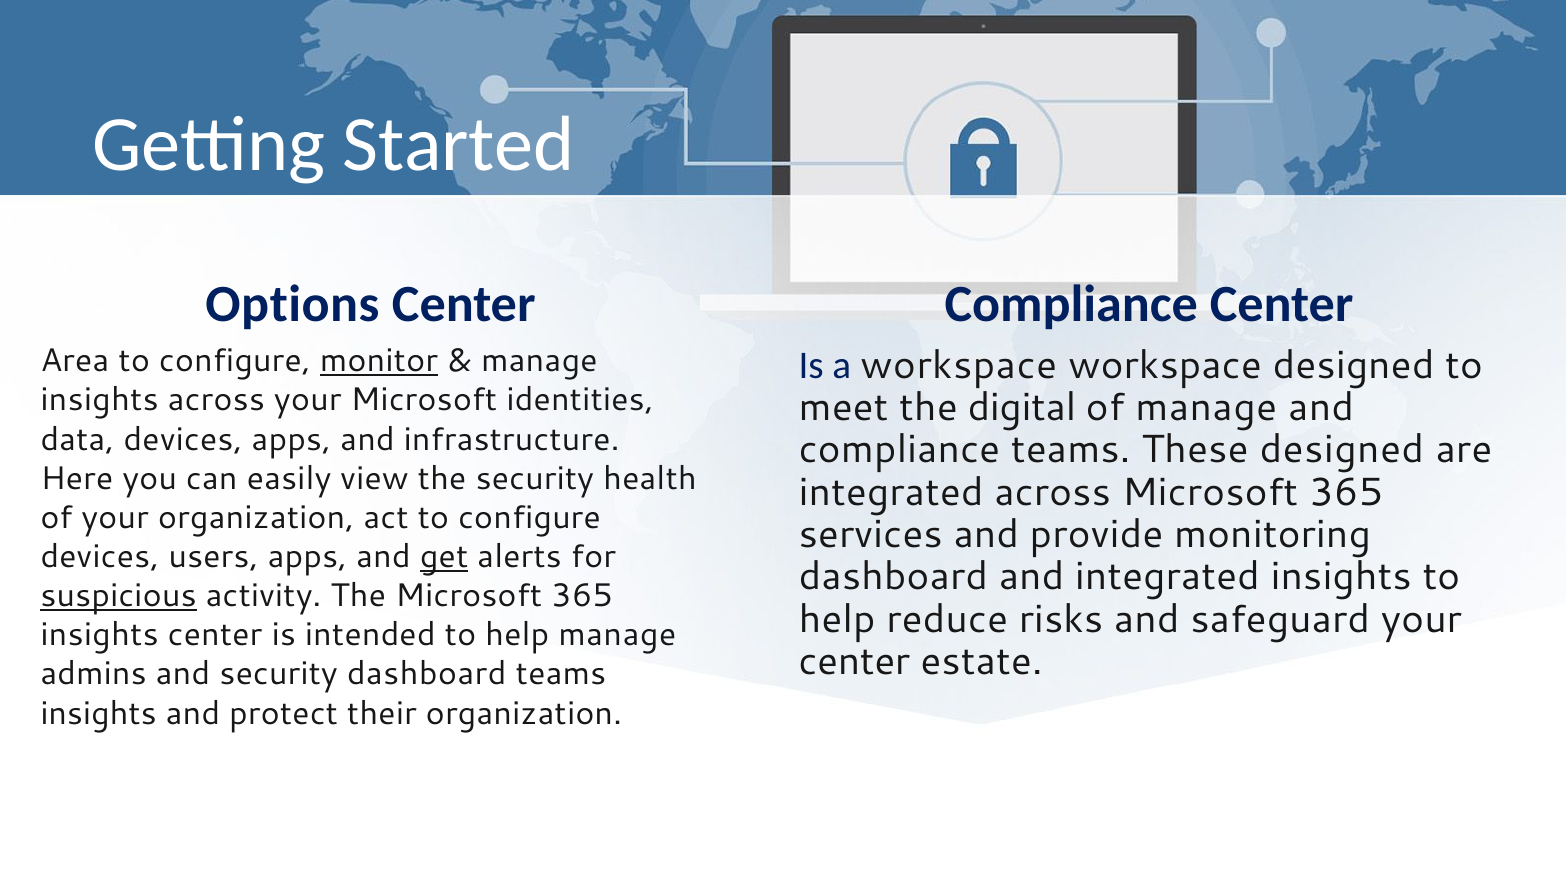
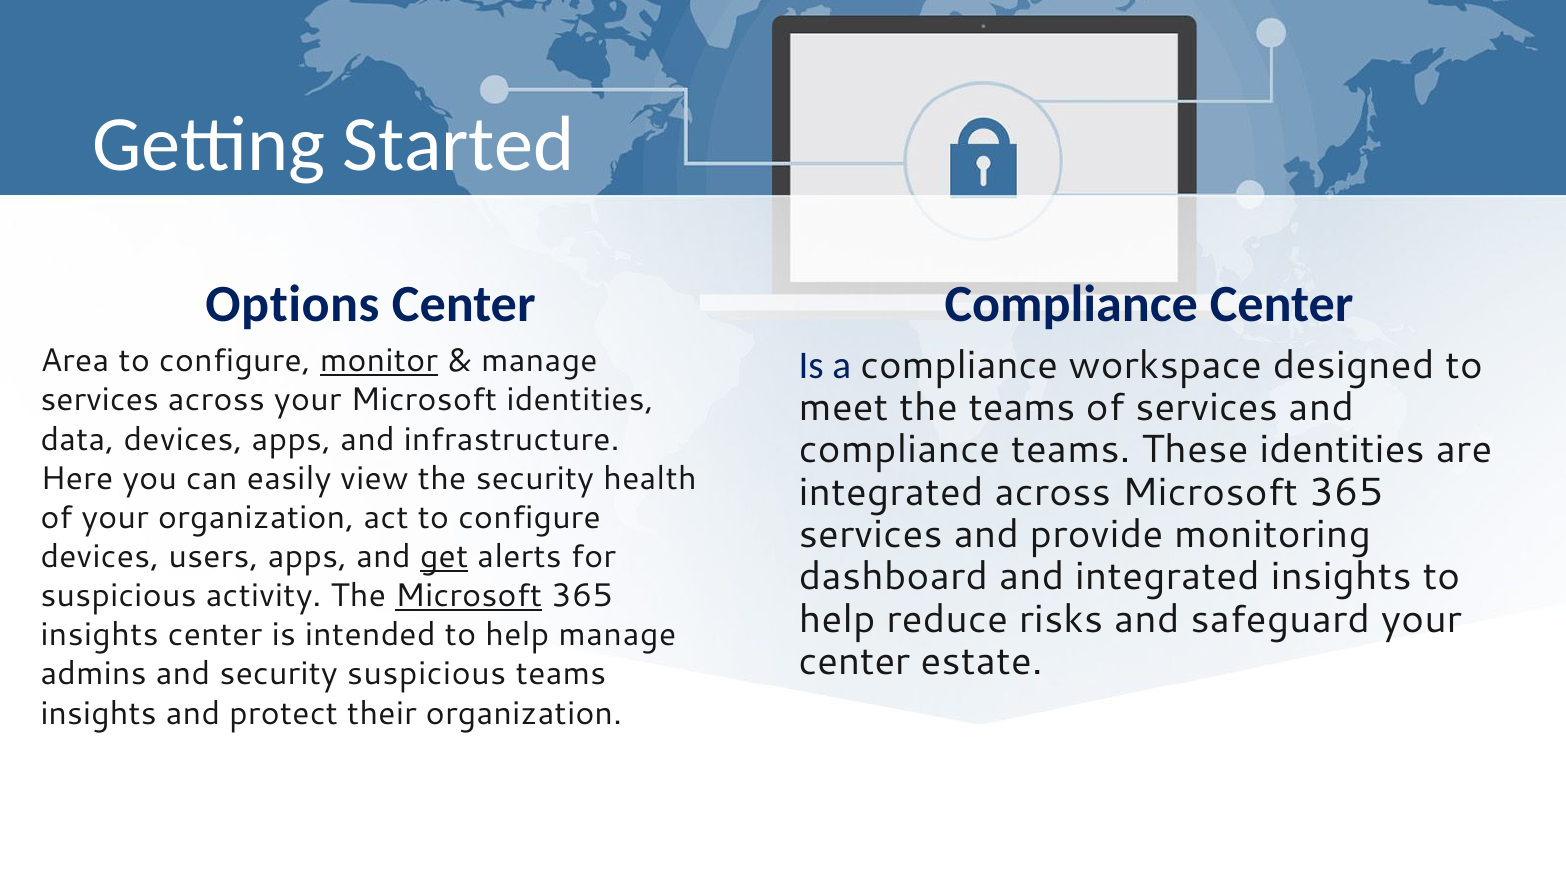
a workspace: workspace -> compliance
insights at (99, 400): insights -> services
the digital: digital -> teams
of manage: manage -> services
These designed: designed -> identities
suspicious at (118, 596) underline: present -> none
Microsoft at (469, 596) underline: none -> present
security dashboard: dashboard -> suspicious
